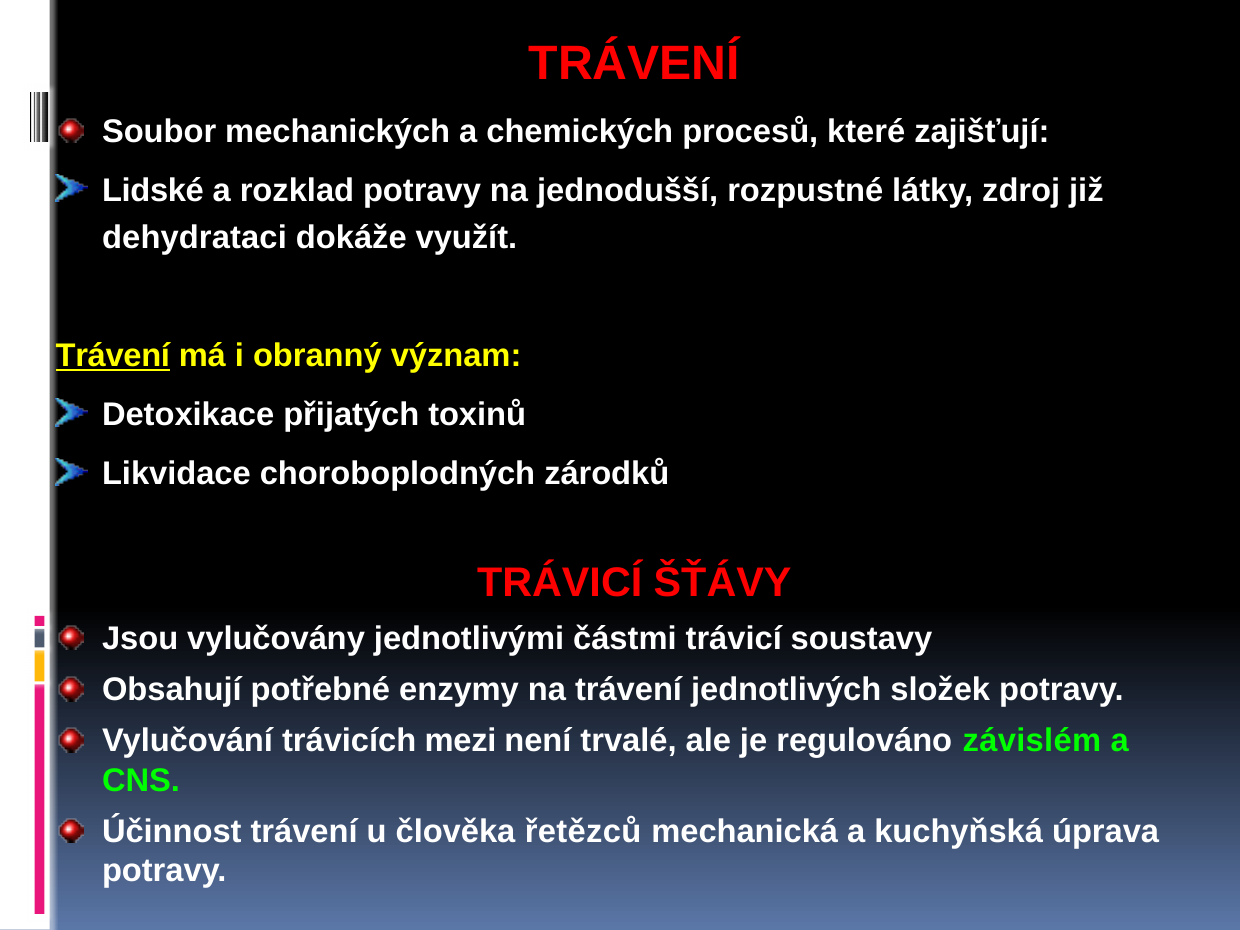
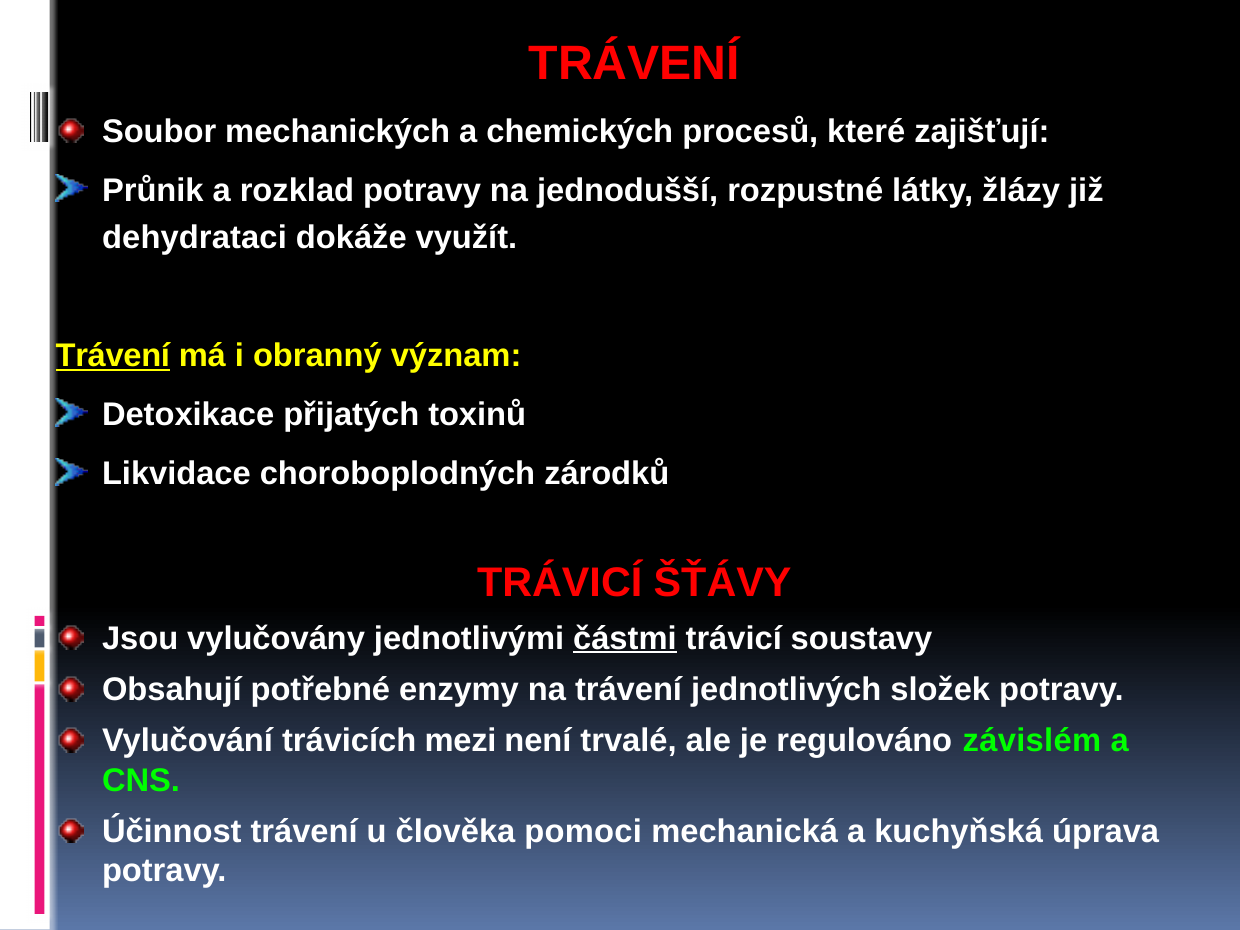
Lidské: Lidské -> Průnik
zdroj: zdroj -> žlázy
částmi underline: none -> present
řetězců: řetězců -> pomoci
